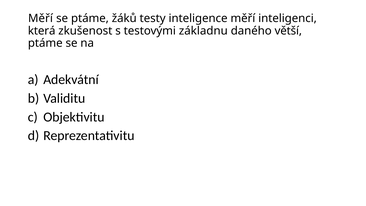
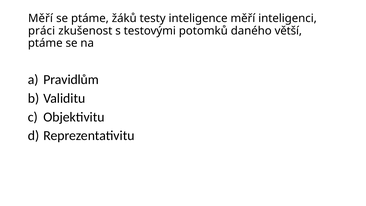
která: která -> práci
základnu: základnu -> potomků
Adekvátní: Adekvátní -> Pravidlům
